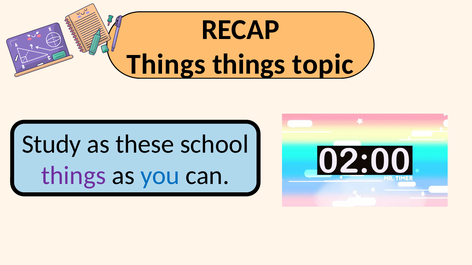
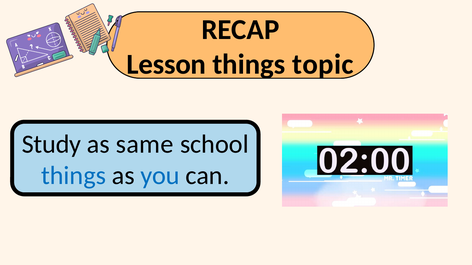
Things at (166, 64): Things -> Lesson
these: these -> same
things at (74, 176) colour: purple -> blue
